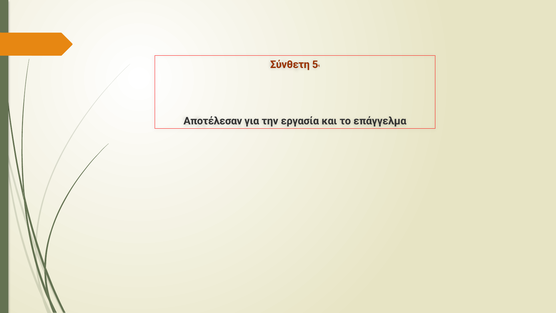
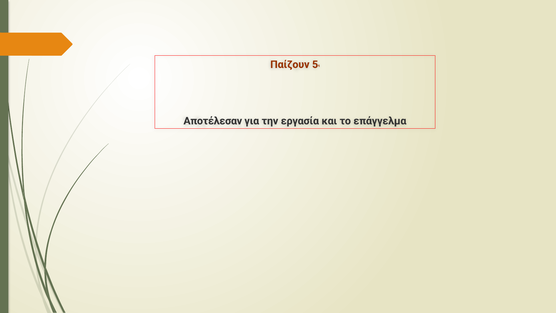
Σύνθετη: Σύνθετη -> Παίζουν
